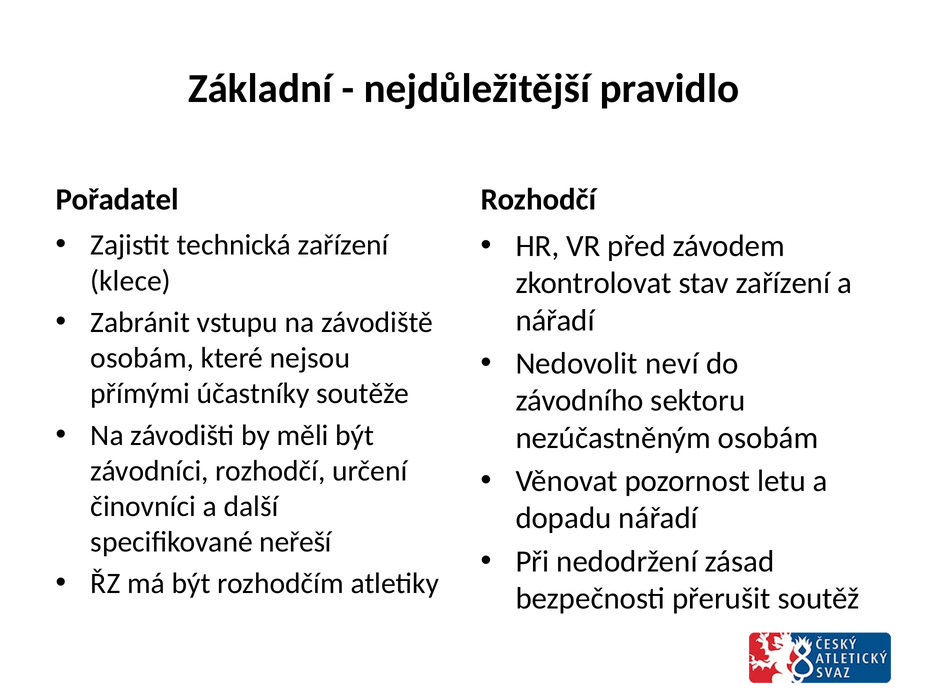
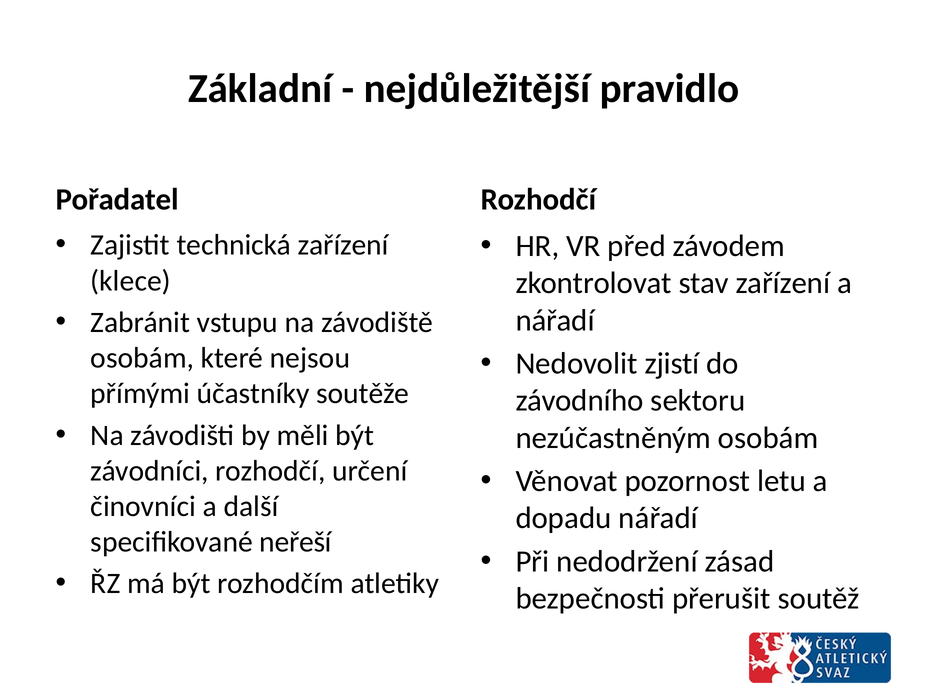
neví: neví -> zjistí
